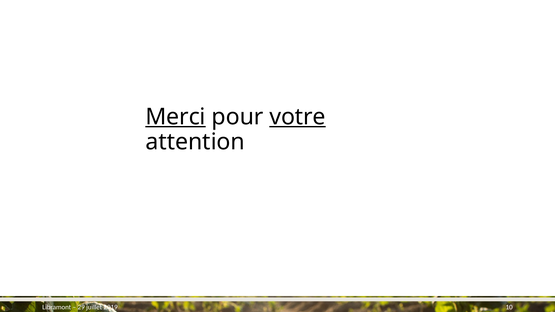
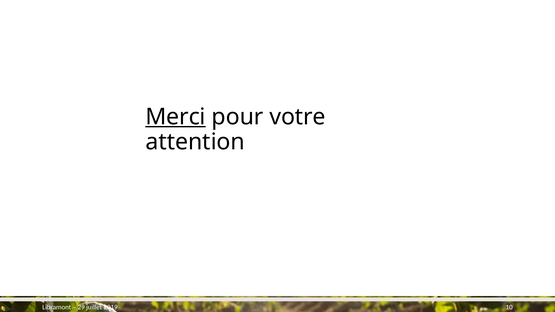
votre underline: present -> none
